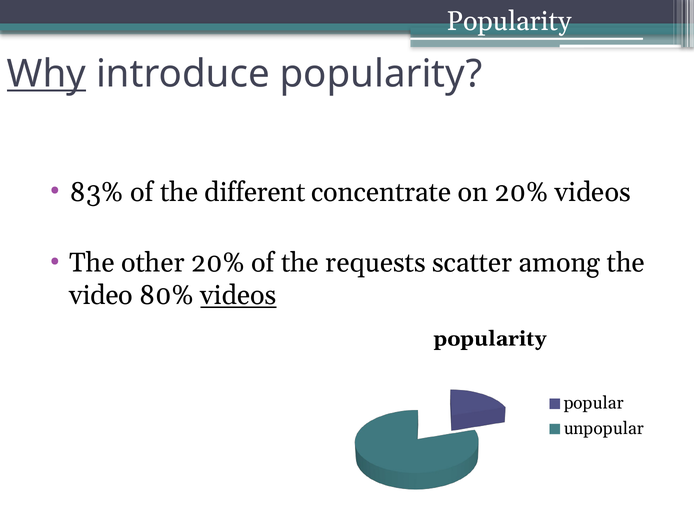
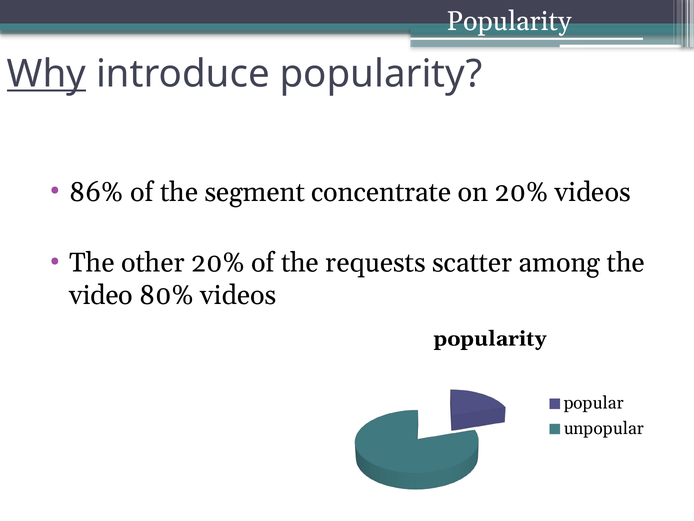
83%: 83% -> 86%
different: different -> segment
videos at (238, 295) underline: present -> none
